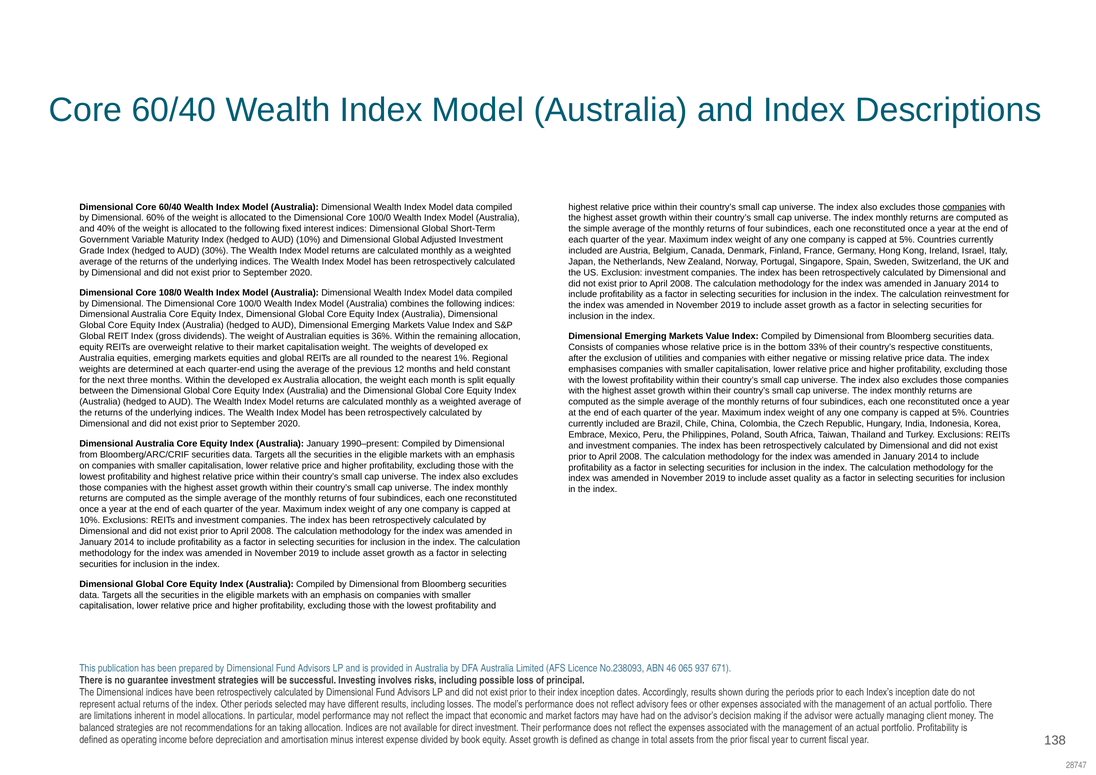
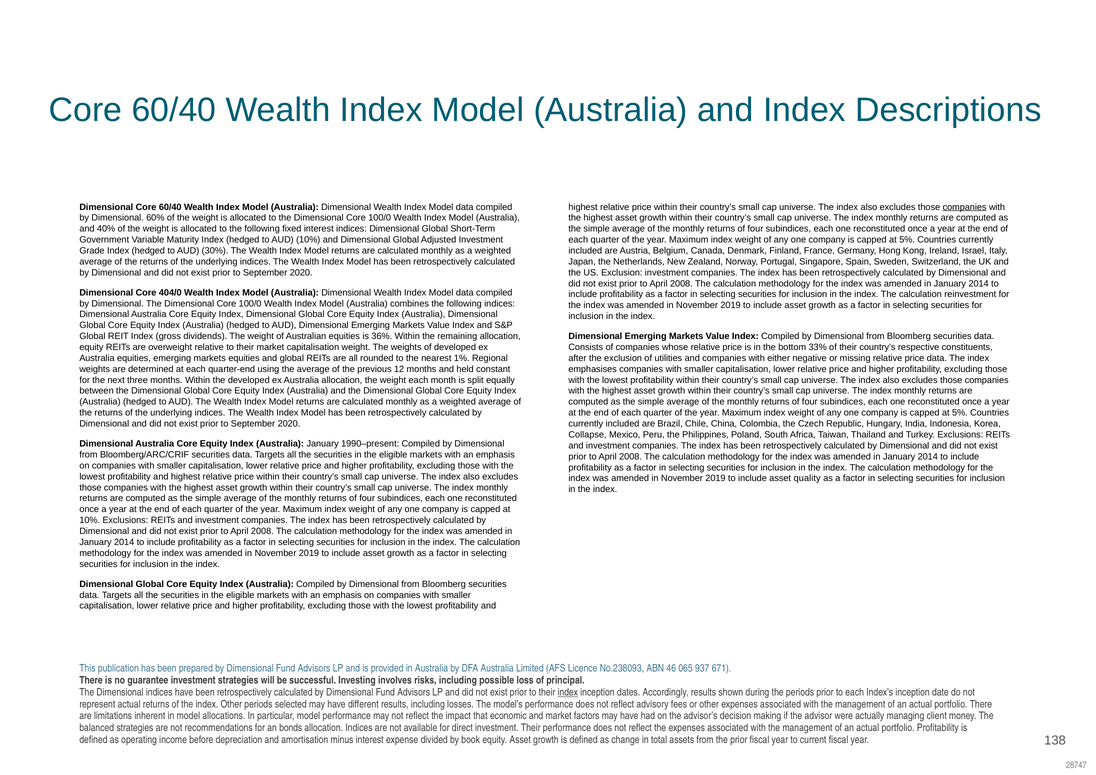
108/0: 108/0 -> 404/0
Embrace: Embrace -> Collapse
index at (568, 692) underline: none -> present
taking: taking -> bonds
